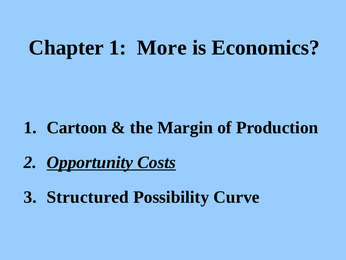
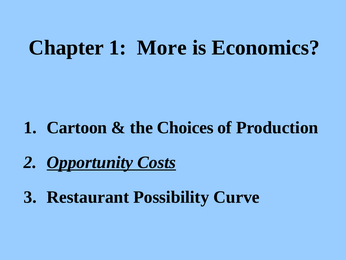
Margin: Margin -> Choices
Structured: Structured -> Restaurant
